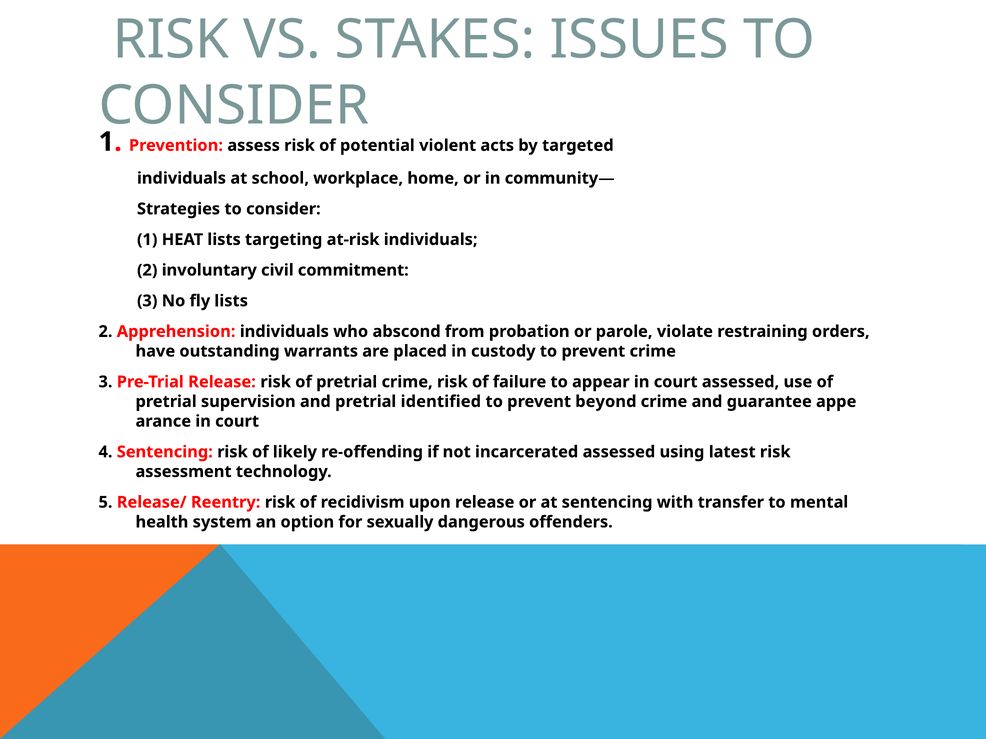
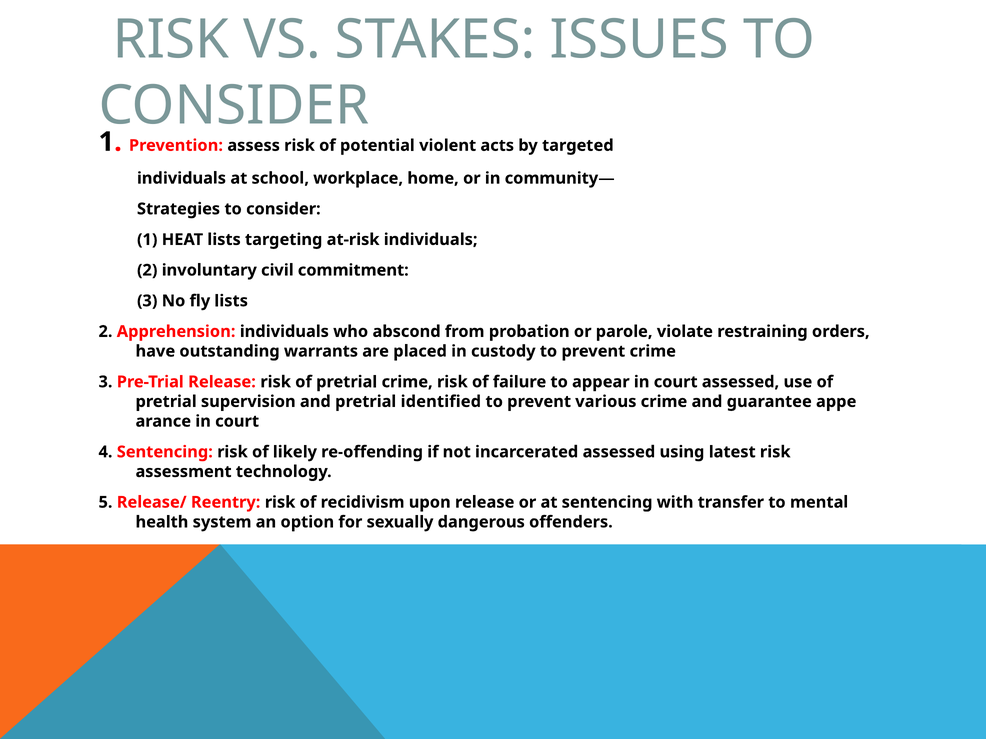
beyond: beyond -> various
